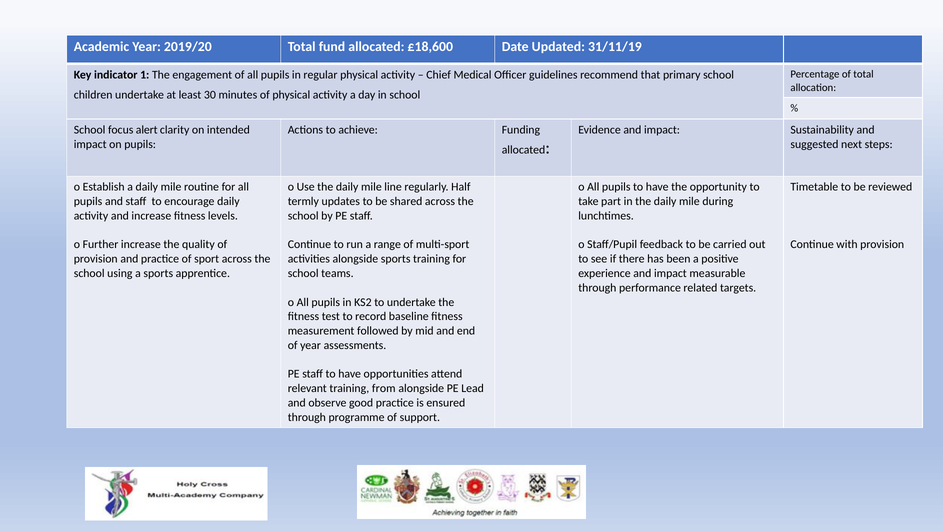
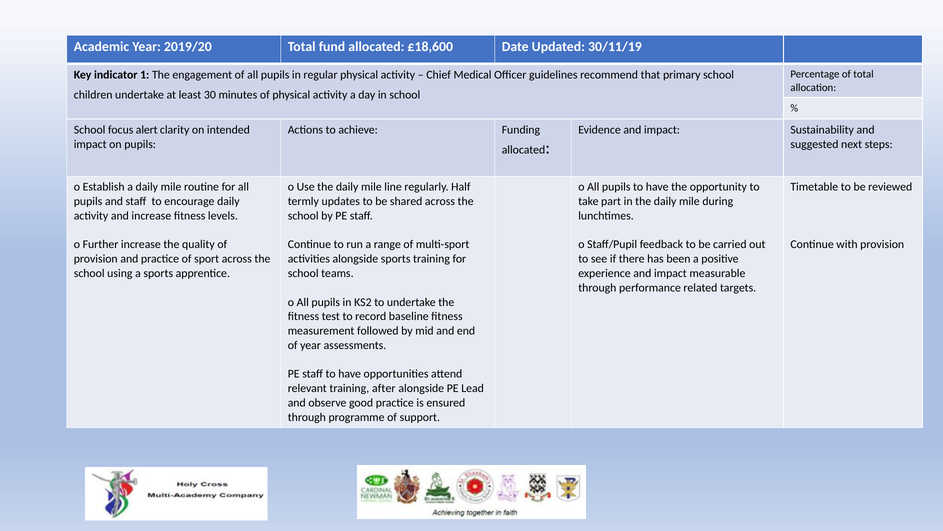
31/11/19: 31/11/19 -> 30/11/19
from: from -> after
